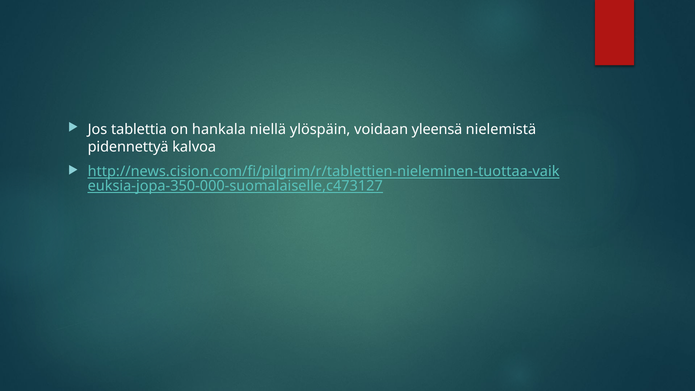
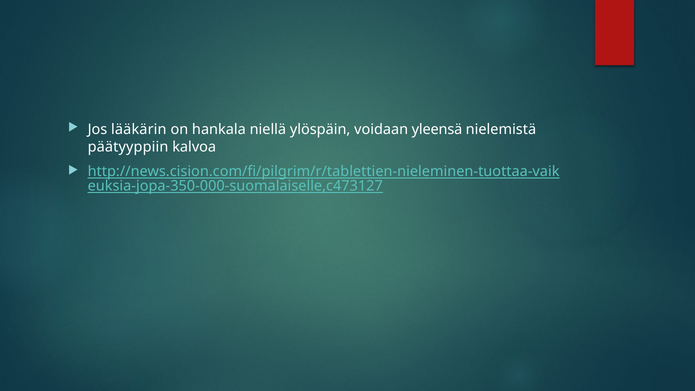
tablettia: tablettia -> lääkärin
pidennettyä: pidennettyä -> päätyyppiin
